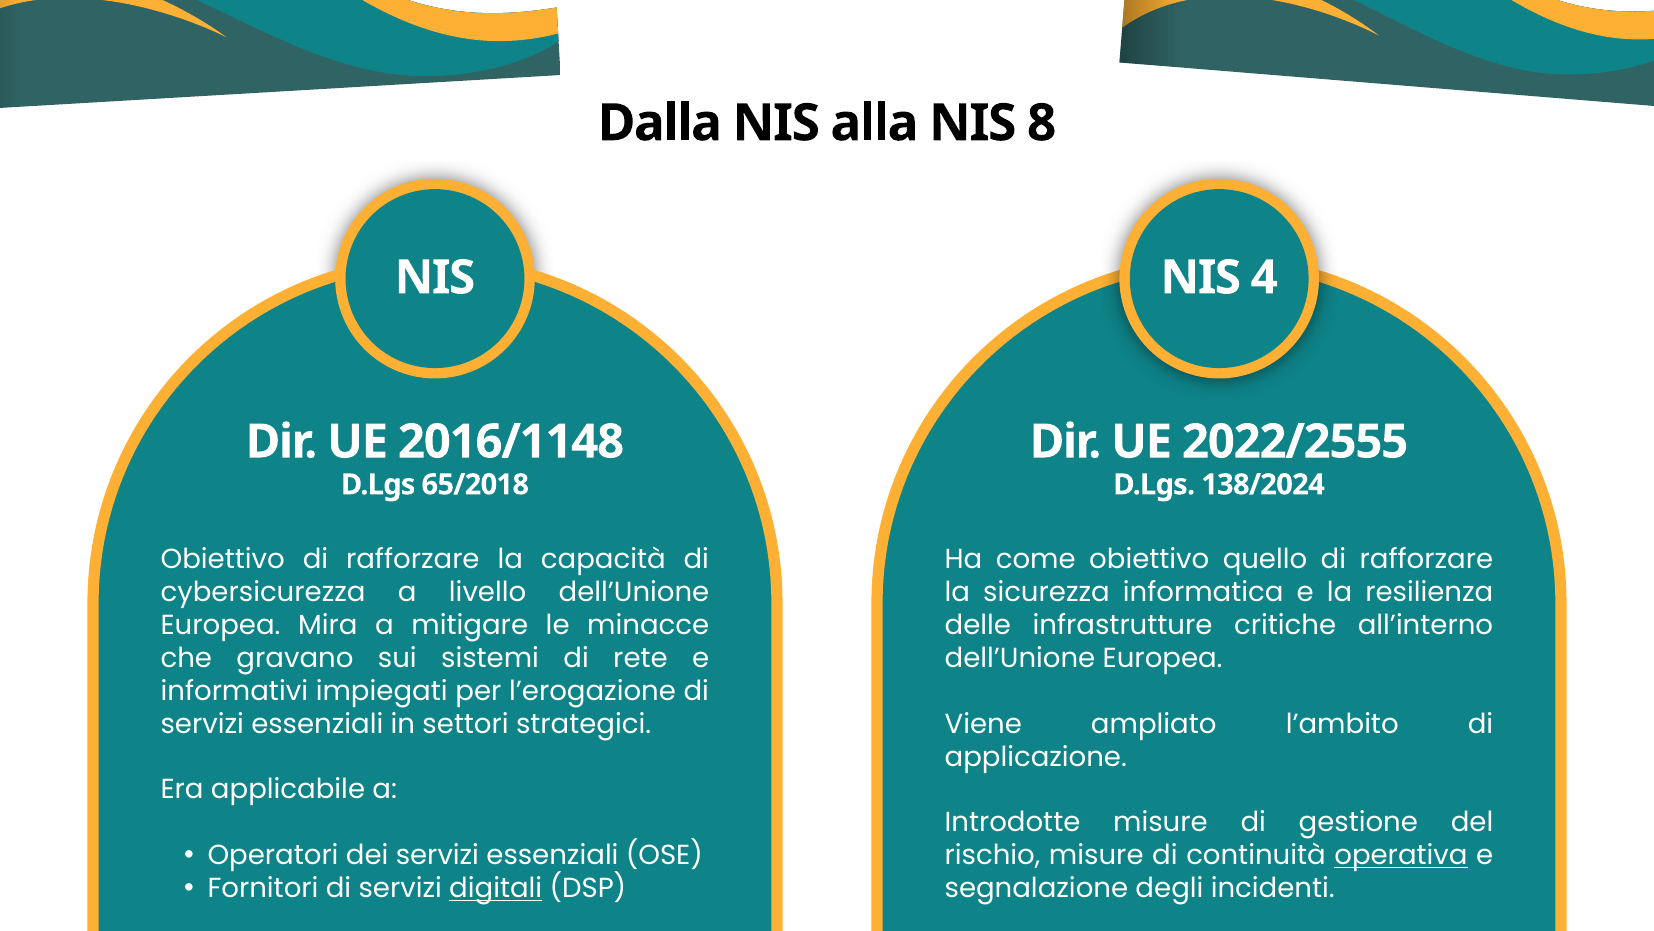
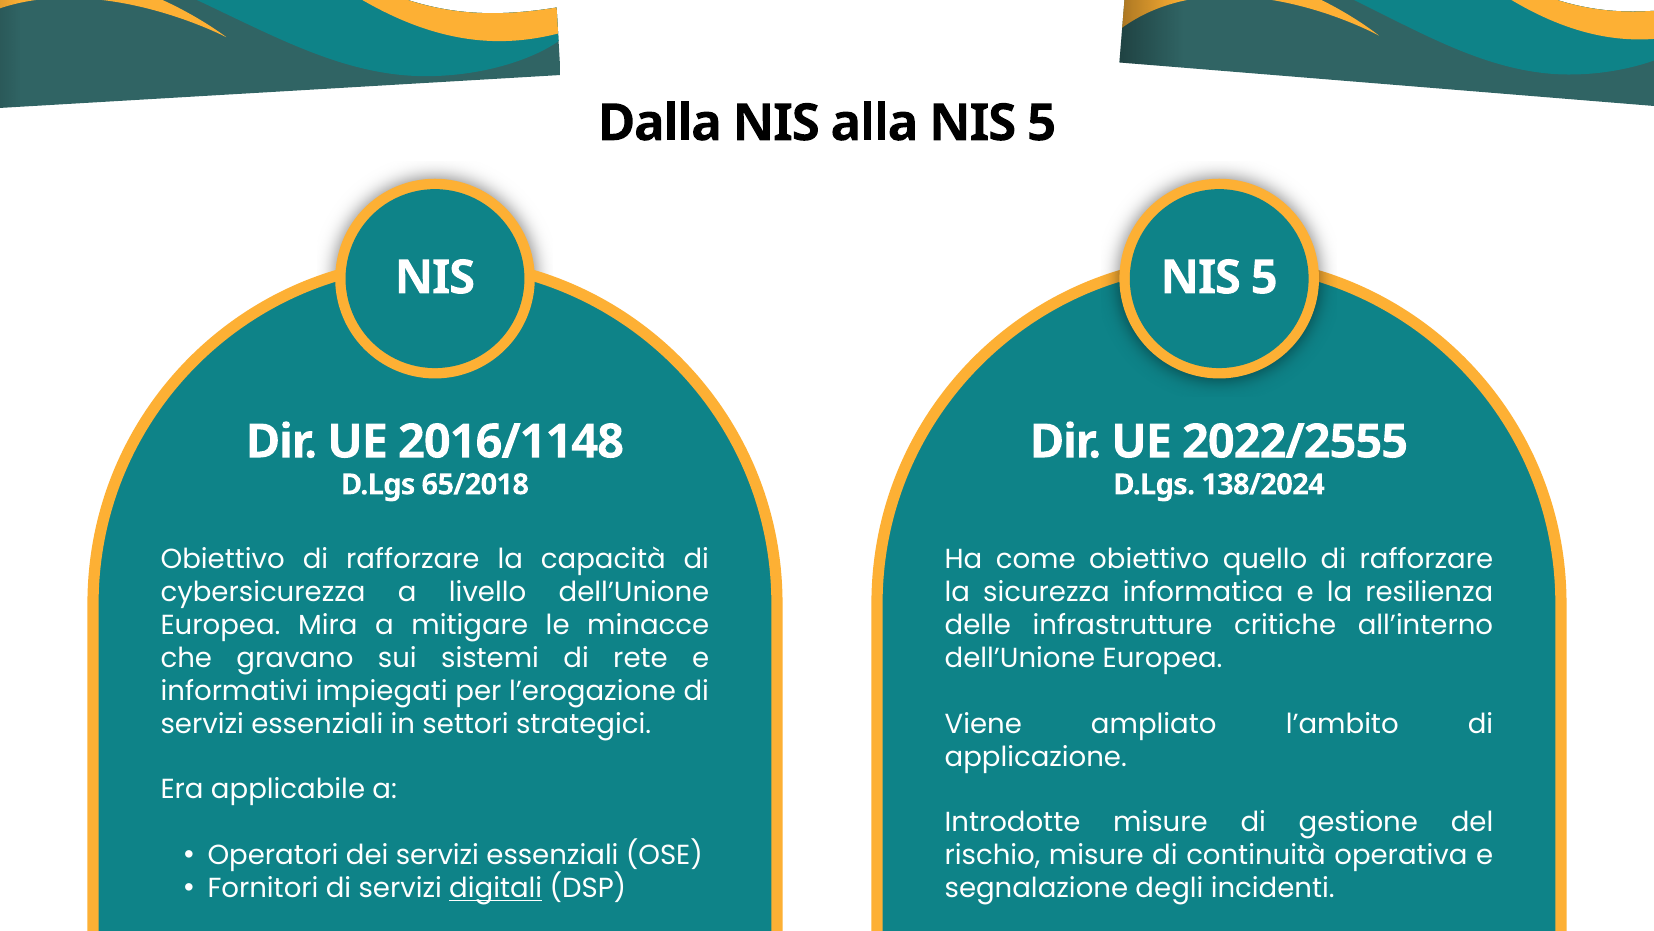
alla NIS 8: 8 -> 5
4 at (1264, 278): 4 -> 5
operativa underline: present -> none
